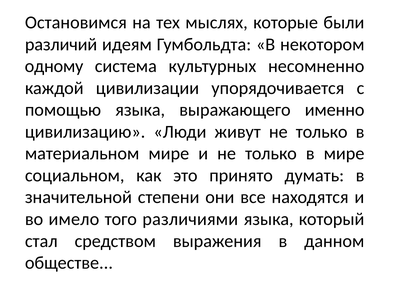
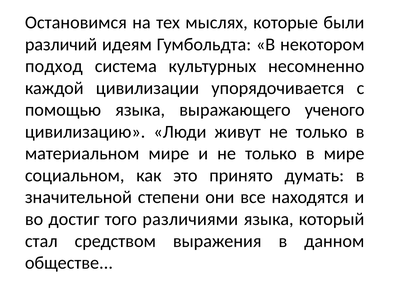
одному: одному -> подход
именно: именно -> ученого
имело: имело -> достиг
